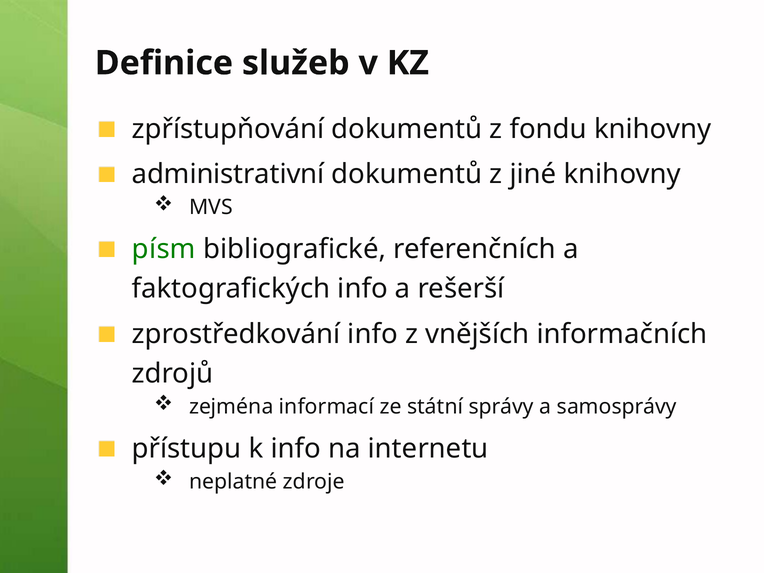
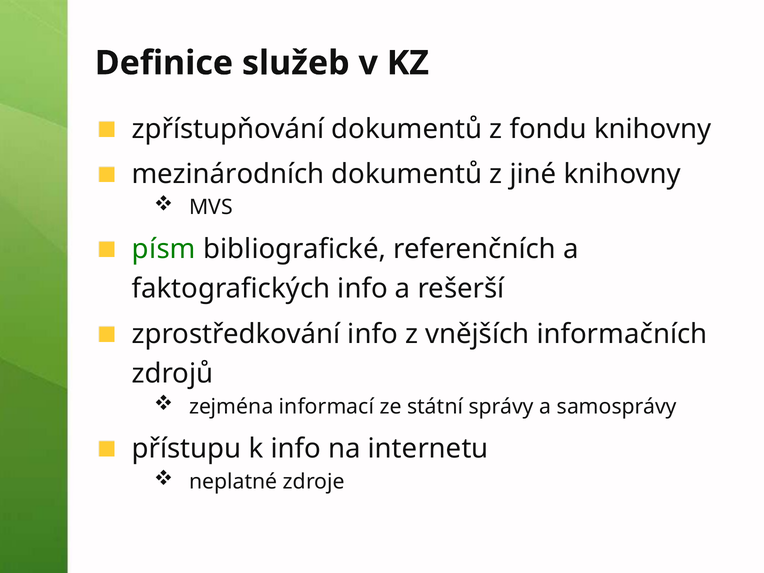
administrativní: administrativní -> mezinárodních
